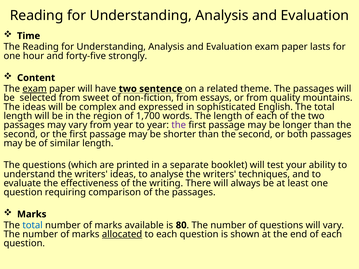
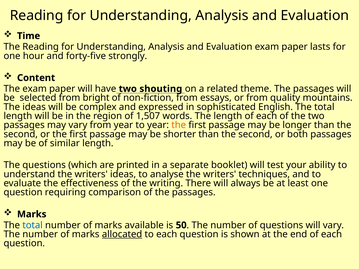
exam at (35, 89) underline: present -> none
sentence: sentence -> shouting
sweet: sweet -> bright
1,700: 1,700 -> 1,507
the at (179, 125) colour: purple -> orange
80: 80 -> 50
